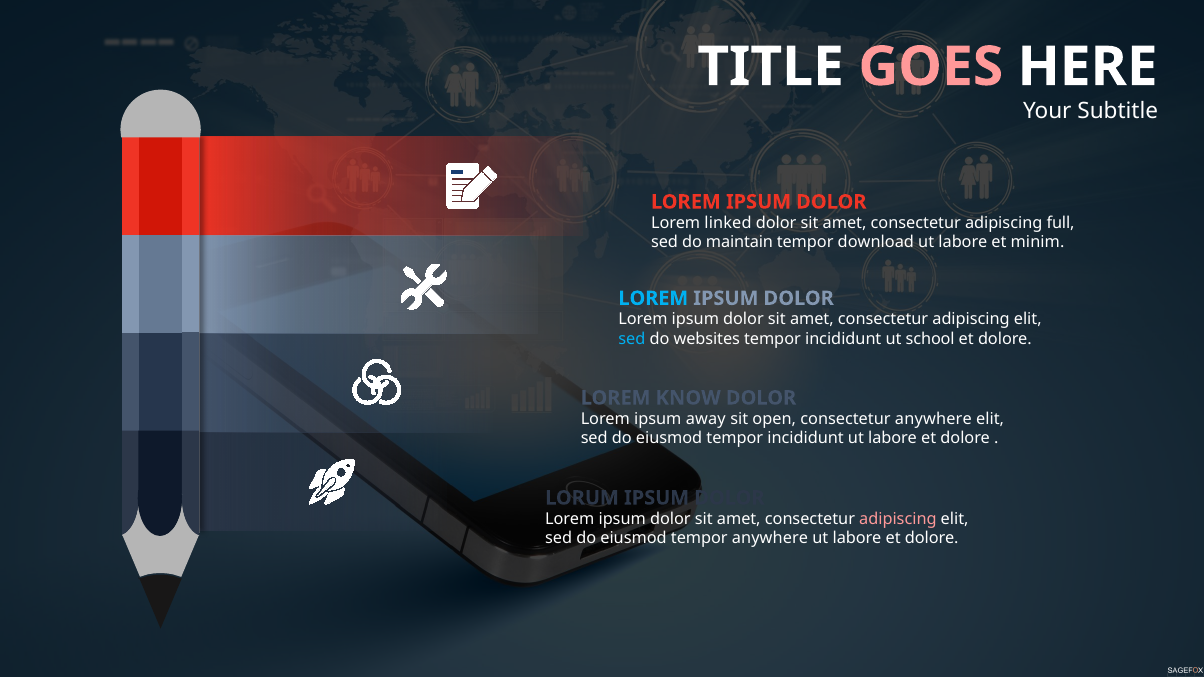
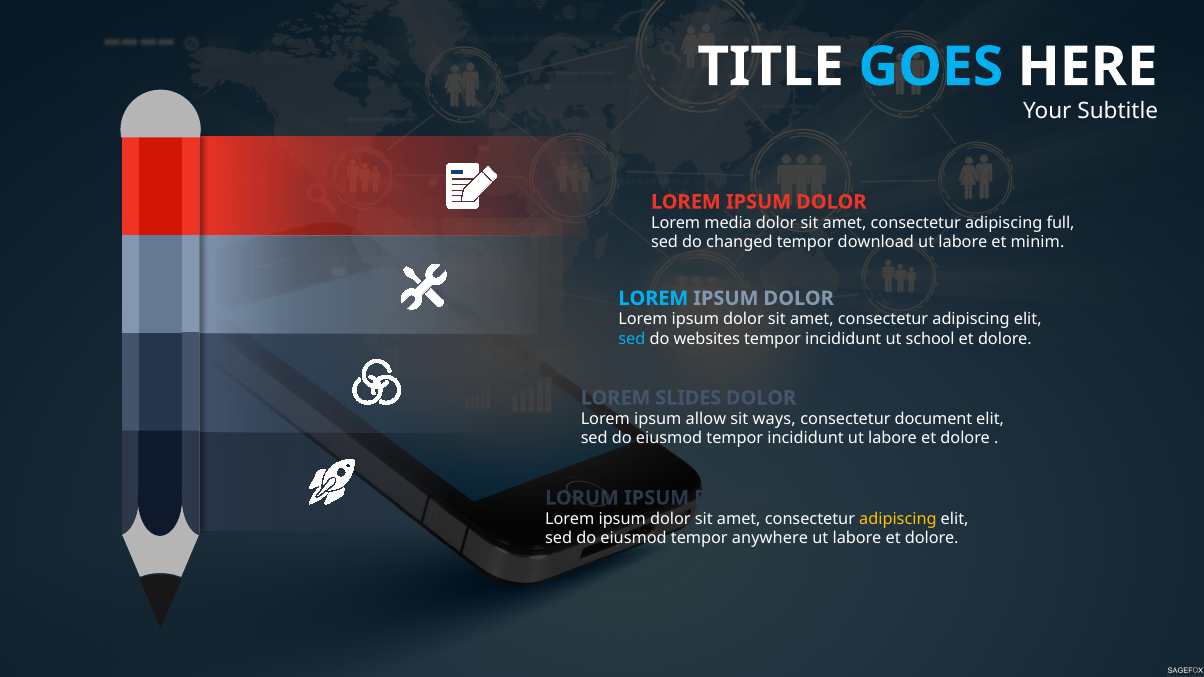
GOES colour: pink -> light blue
linked: linked -> media
maintain: maintain -> changed
KNOW: KNOW -> SLIDES
away: away -> allow
open: open -> ways
consectetur anywhere: anywhere -> document
adipiscing at (898, 519) colour: pink -> yellow
